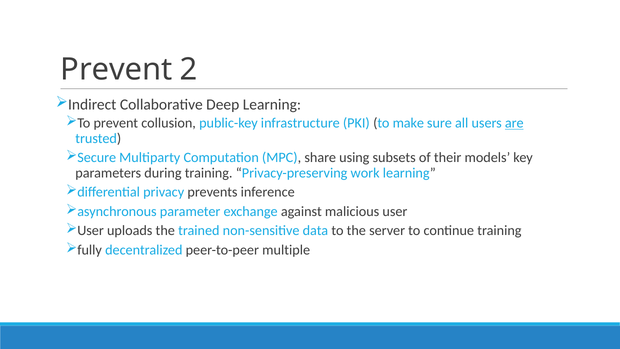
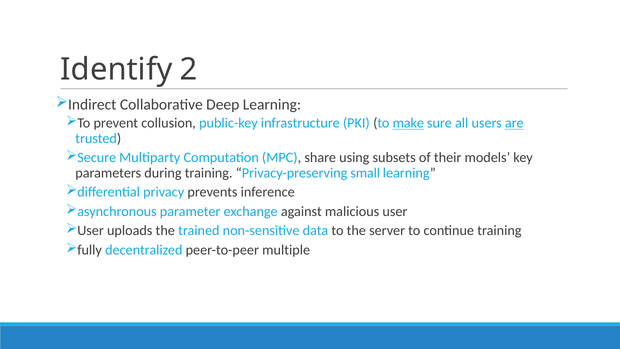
Prevent at (117, 69): Prevent -> Identify
make underline: none -> present
work: work -> small
